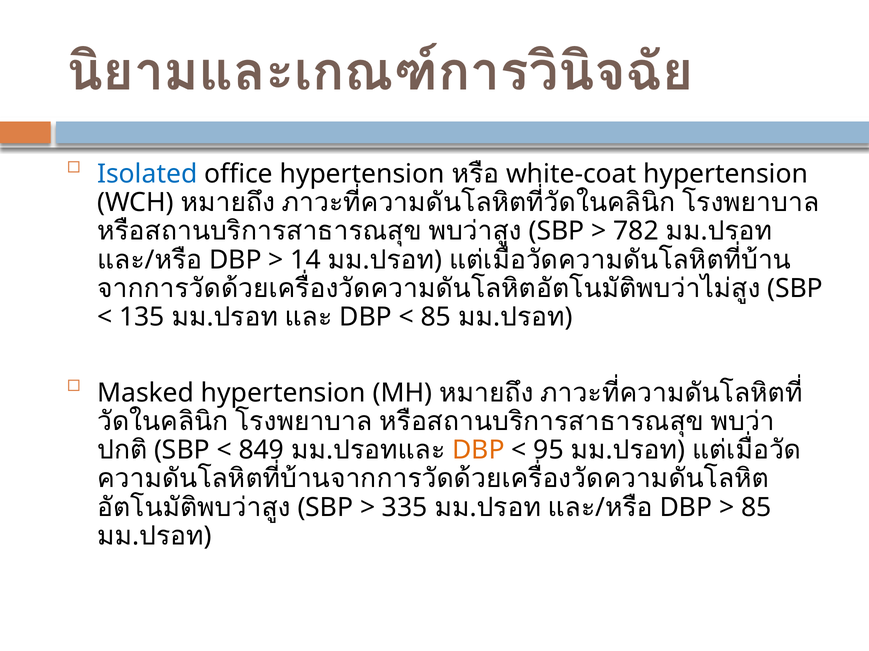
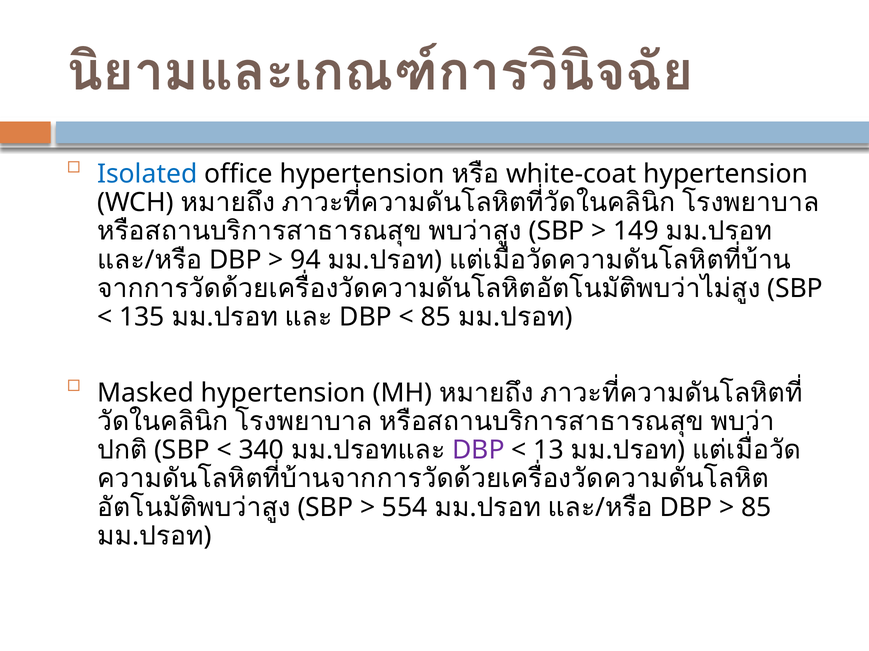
782: 782 -> 149
14: 14 -> 94
849: 849 -> 340
DBP at (478, 451) colour: orange -> purple
95: 95 -> 13
335: 335 -> 554
